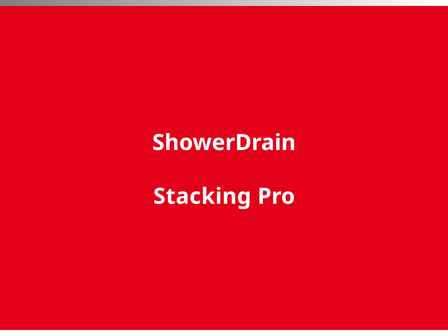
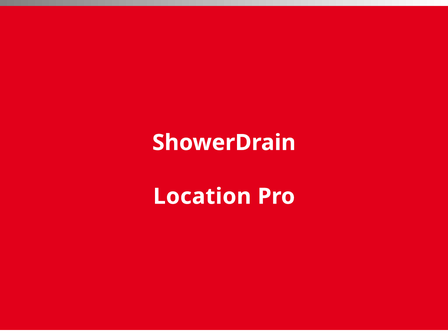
Stacking: Stacking -> Location
